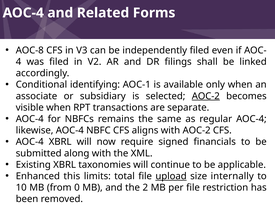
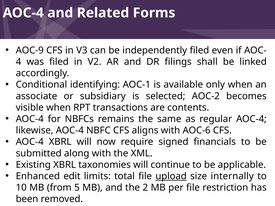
AOC-8: AOC-8 -> AOC-9
AOC-2 at (206, 96) underline: present -> none
separate: separate -> contents
with AOC-2: AOC-2 -> AOC-6
this: this -> edit
0: 0 -> 5
